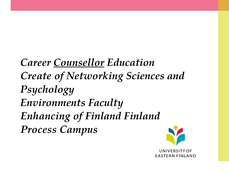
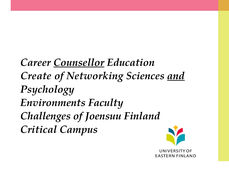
and underline: none -> present
Enhancing: Enhancing -> Challenges
of Finland: Finland -> Joensuu
Process: Process -> Critical
